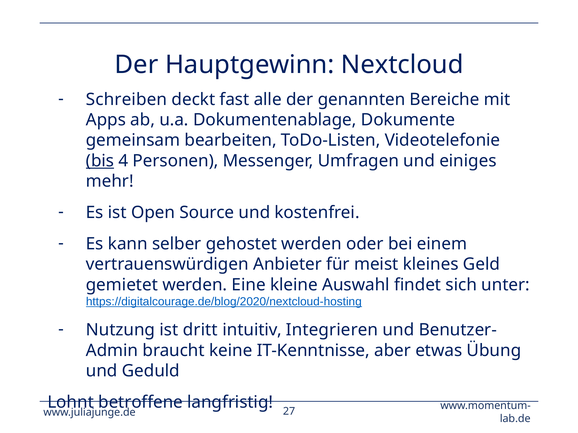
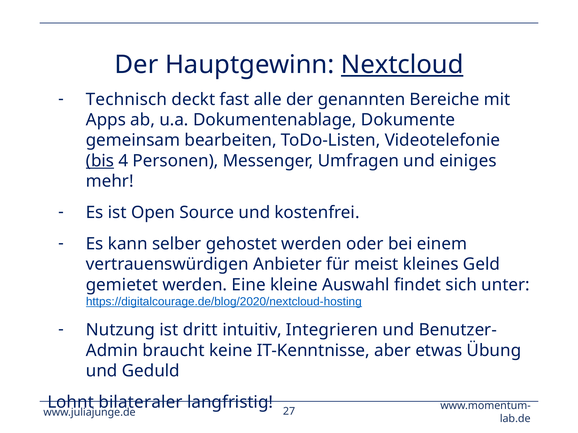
Nextcloud underline: none -> present
Schreiben: Schreiben -> Technisch
betroffene: betroffene -> bilateraler
